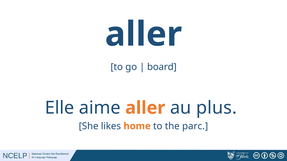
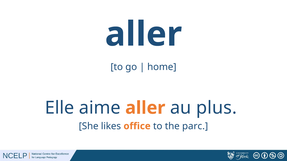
board: board -> home
home: home -> office
